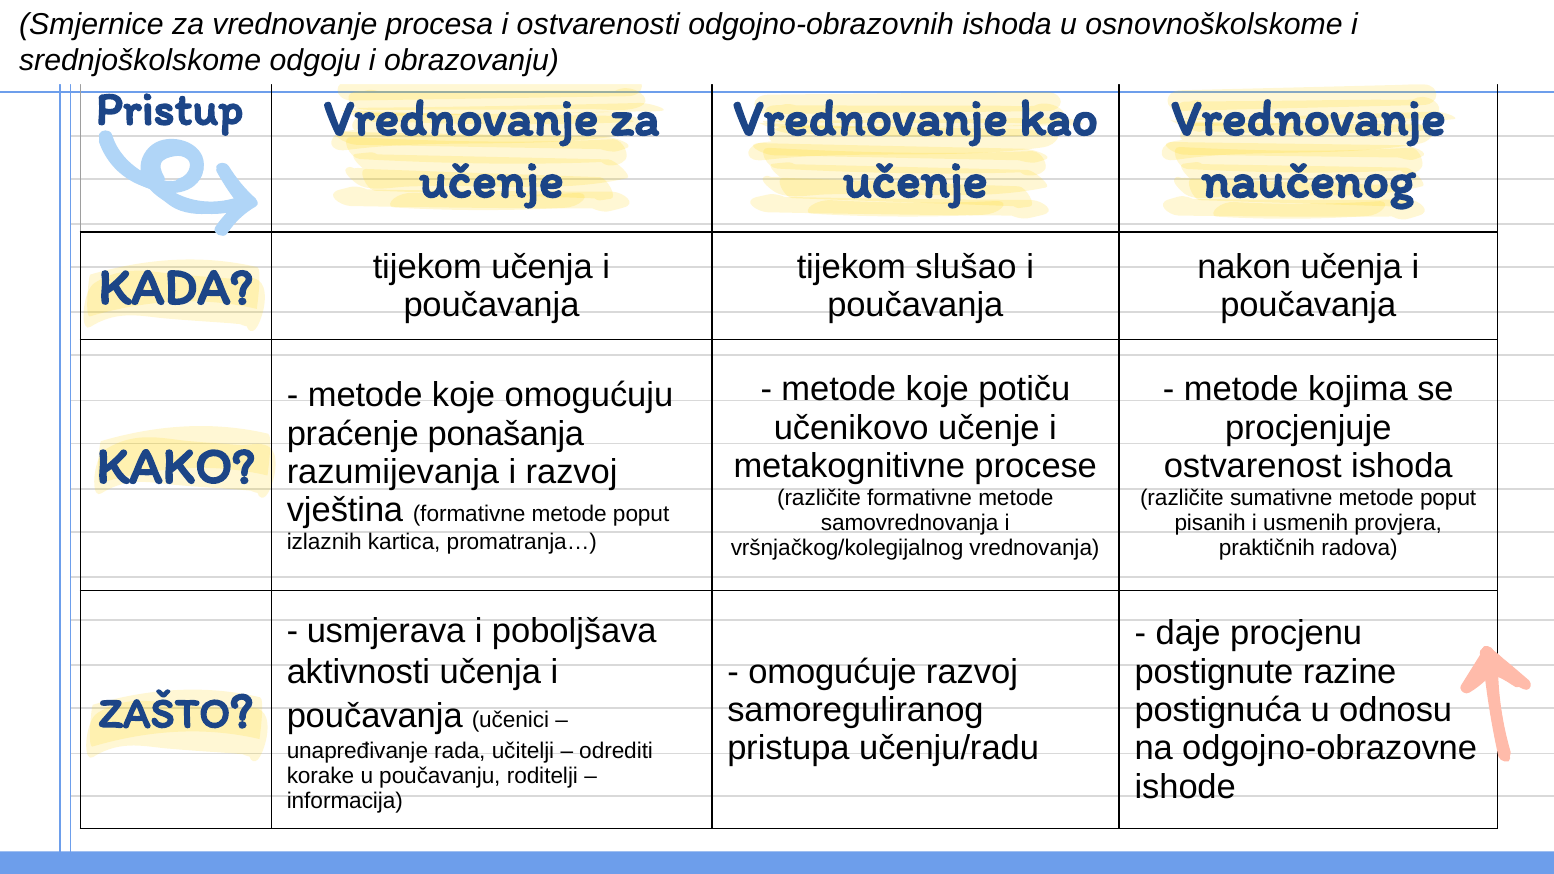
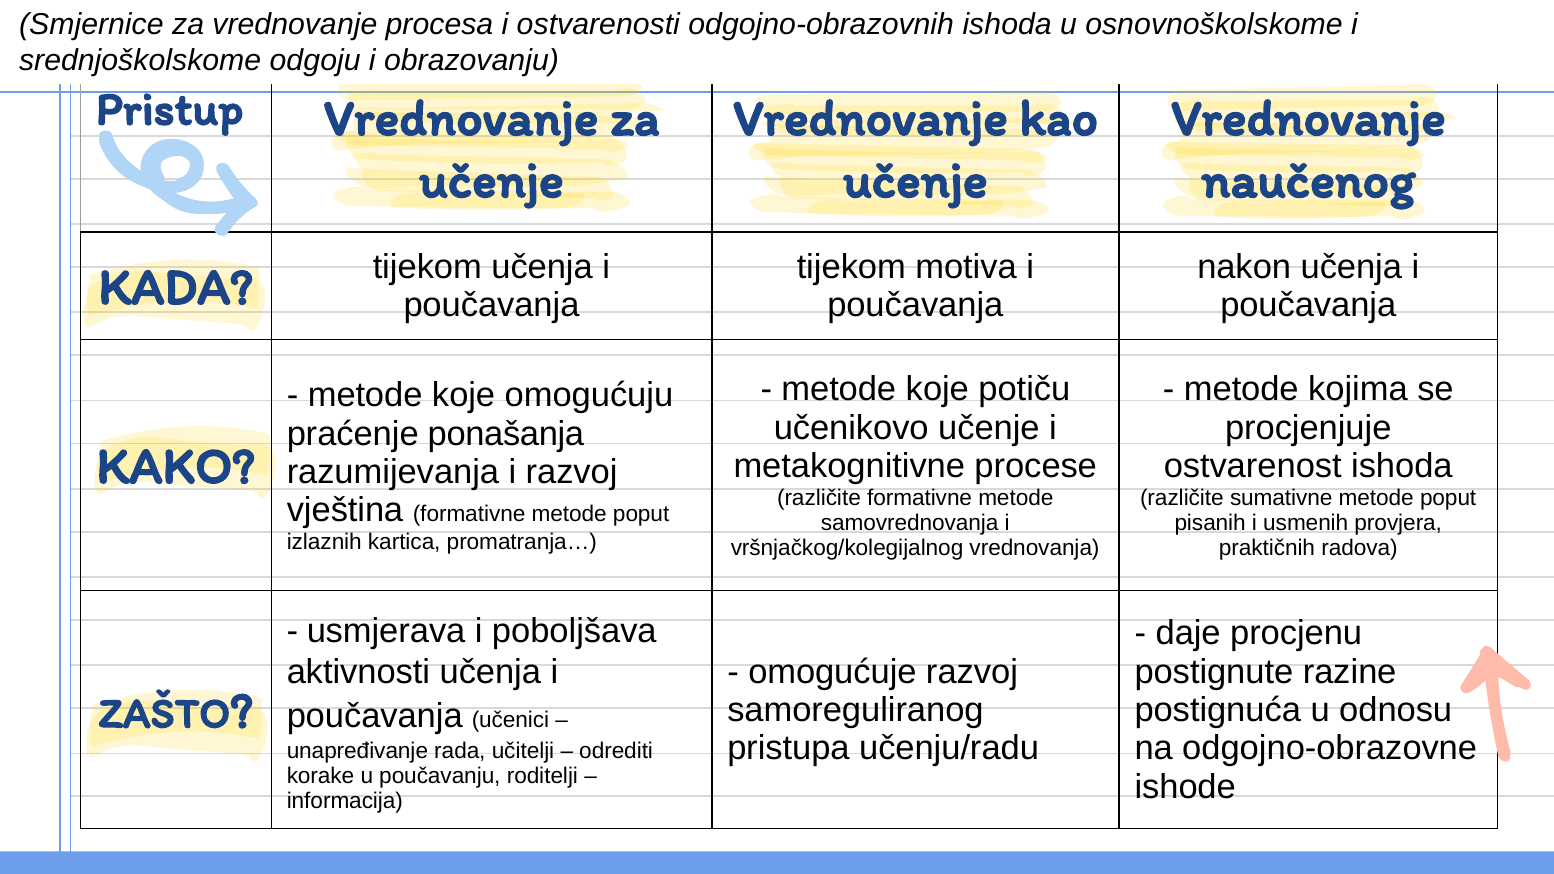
slušao: slušao -> motiva
